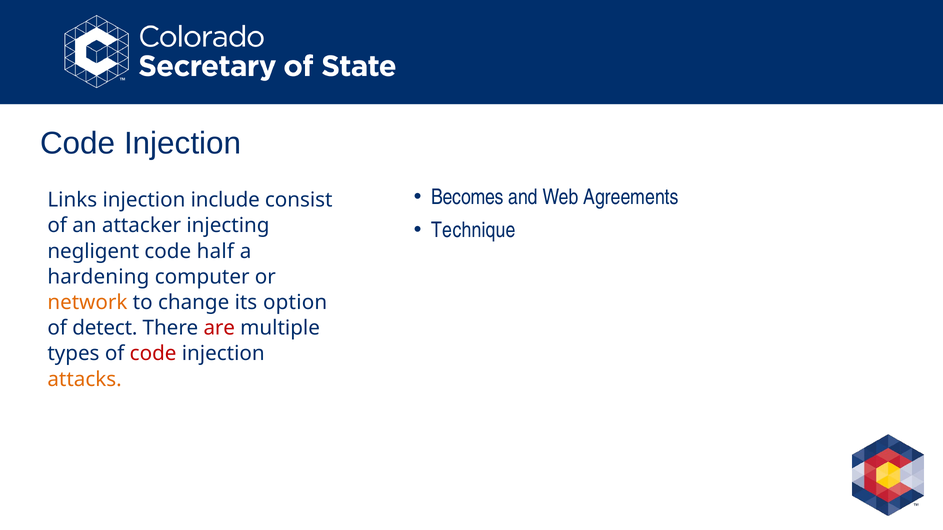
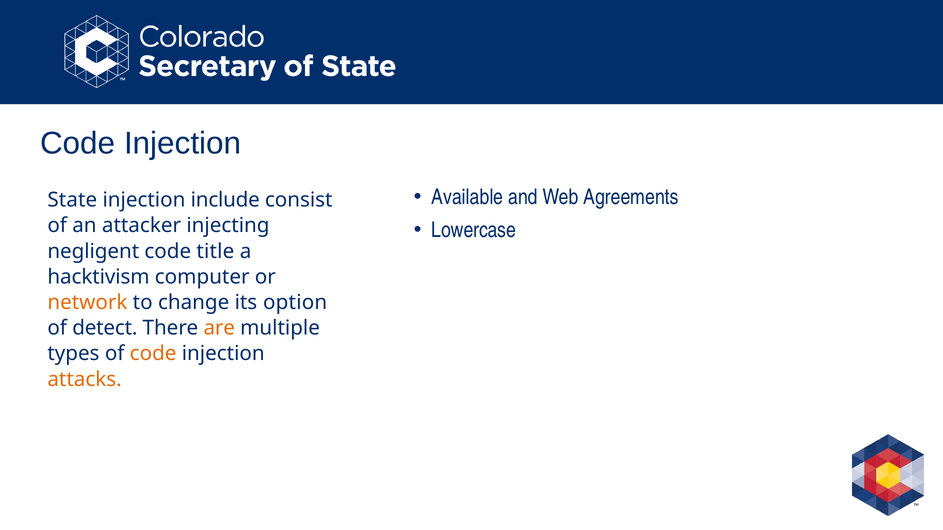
Becomes: Becomes -> Available
Links: Links -> State
Technique: Technique -> Lowercase
half: half -> title
hardening: hardening -> hacktivism
are colour: red -> orange
code at (153, 354) colour: red -> orange
